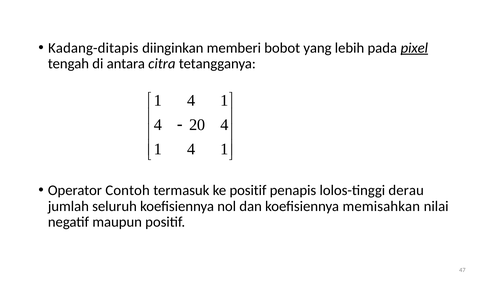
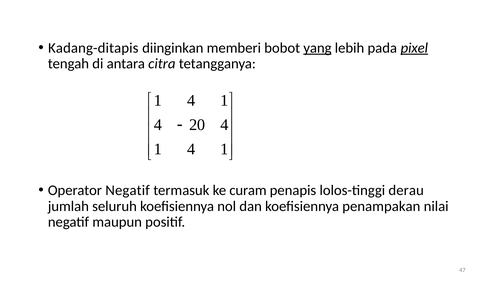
yang underline: none -> present
Operator Contoh: Contoh -> Negatif
ke positif: positif -> curam
memisahkan: memisahkan -> penampakan
